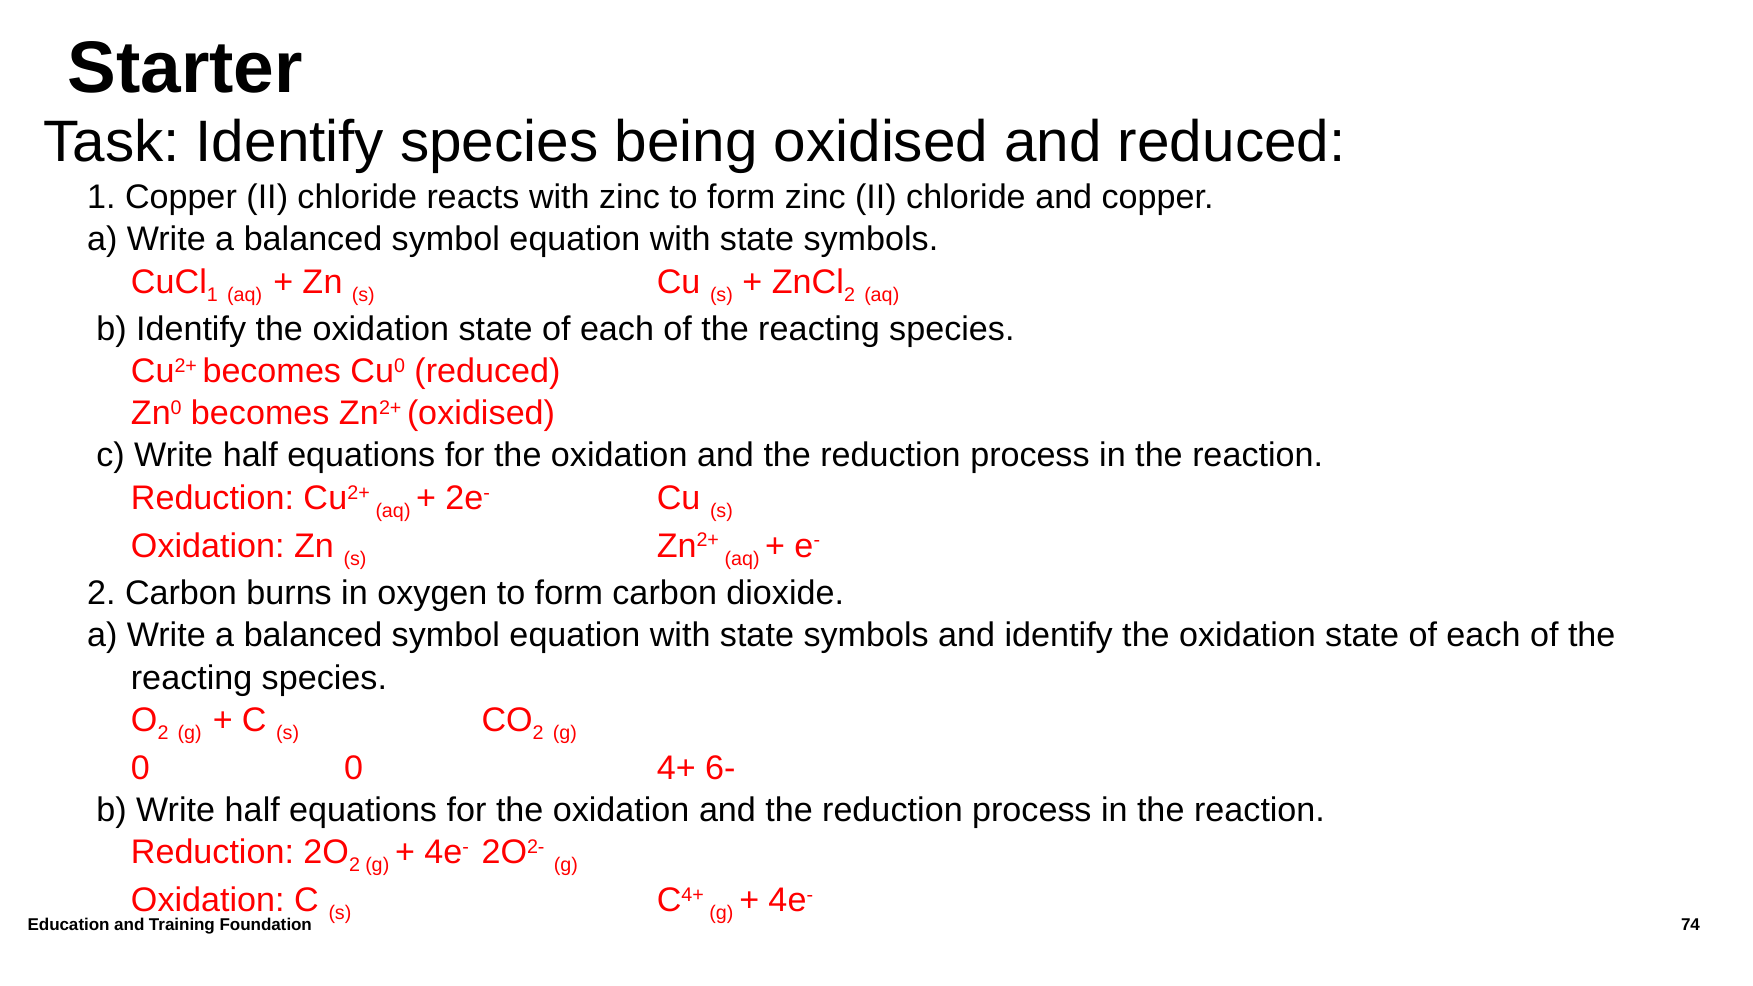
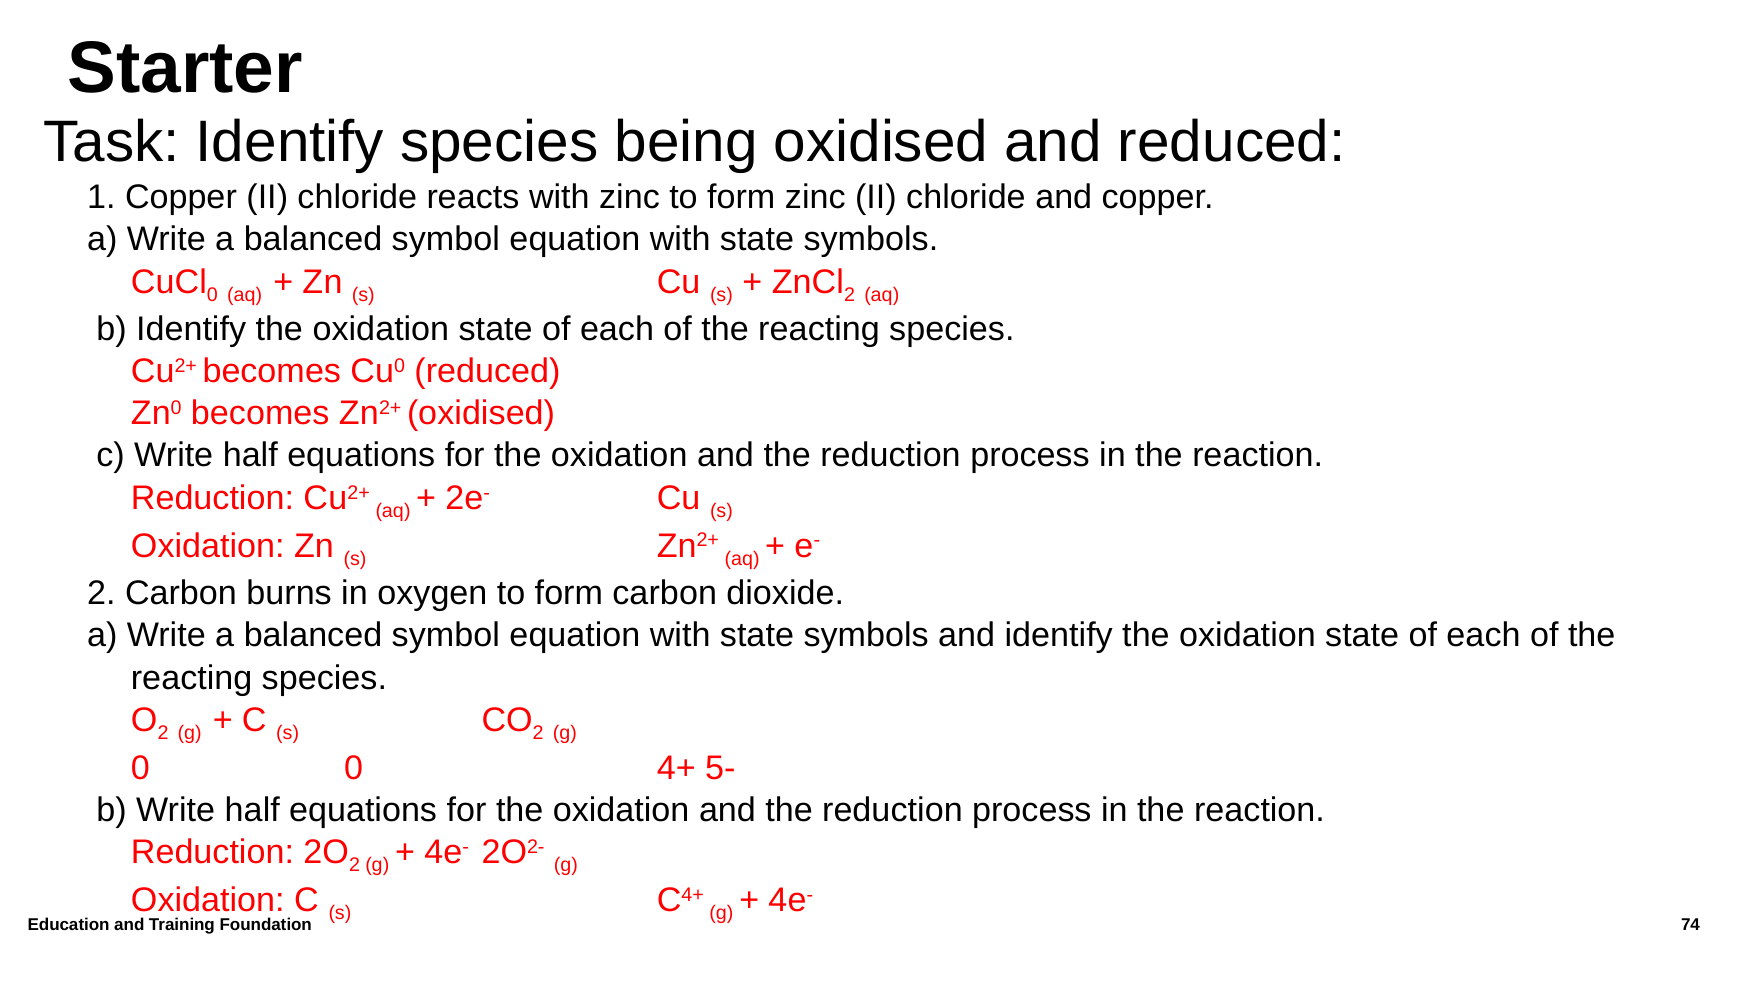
1 at (212, 295): 1 -> 0
6-: 6- -> 5-
